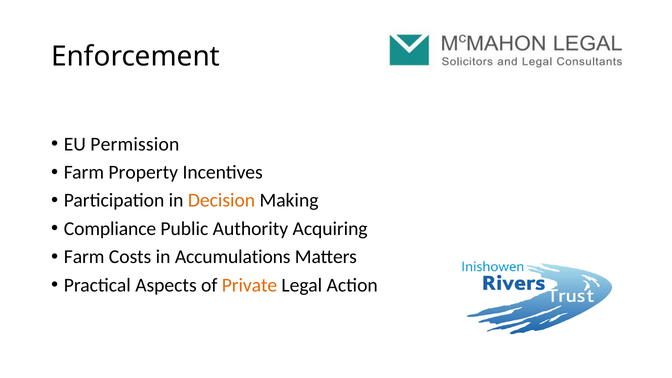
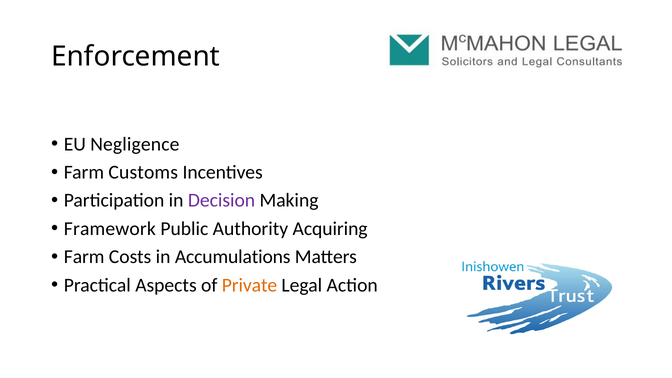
Permission: Permission -> Negligence
Property: Property -> Customs
Decision colour: orange -> purple
Compliance: Compliance -> Framework
